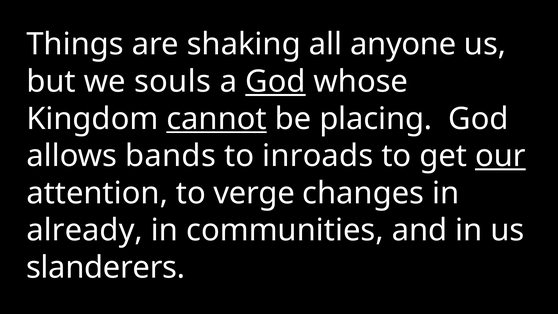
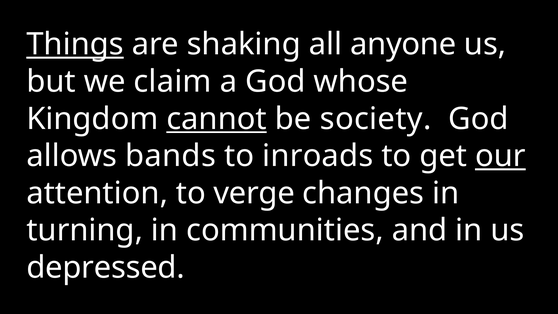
Things underline: none -> present
souls: souls -> claim
God at (275, 82) underline: present -> none
placing: placing -> society
already: already -> turning
slanderers: slanderers -> depressed
